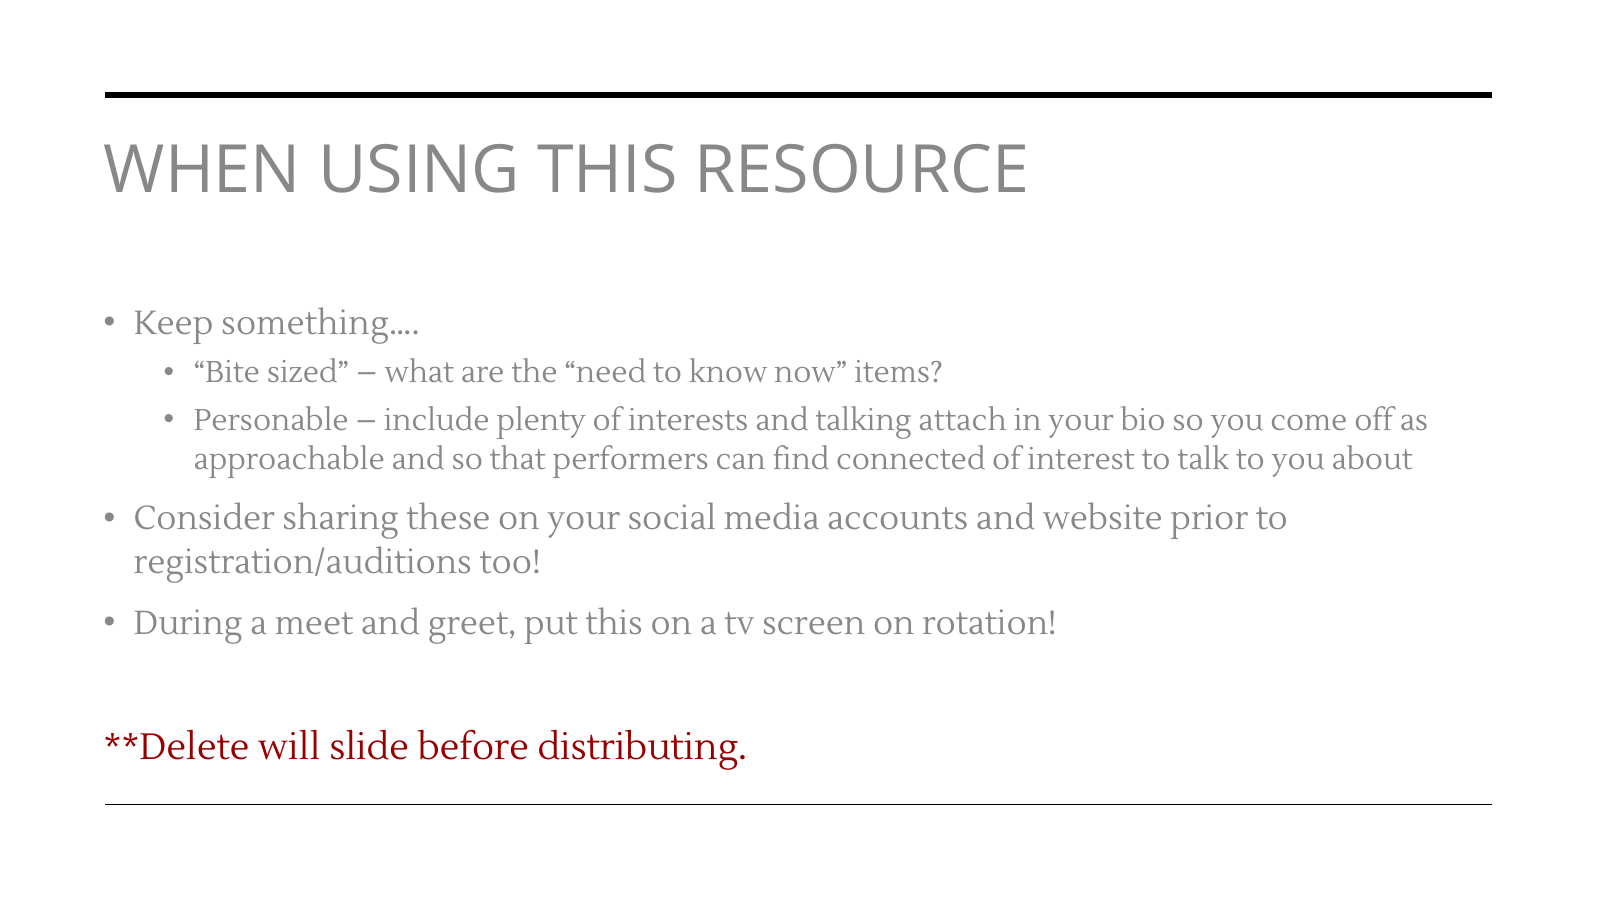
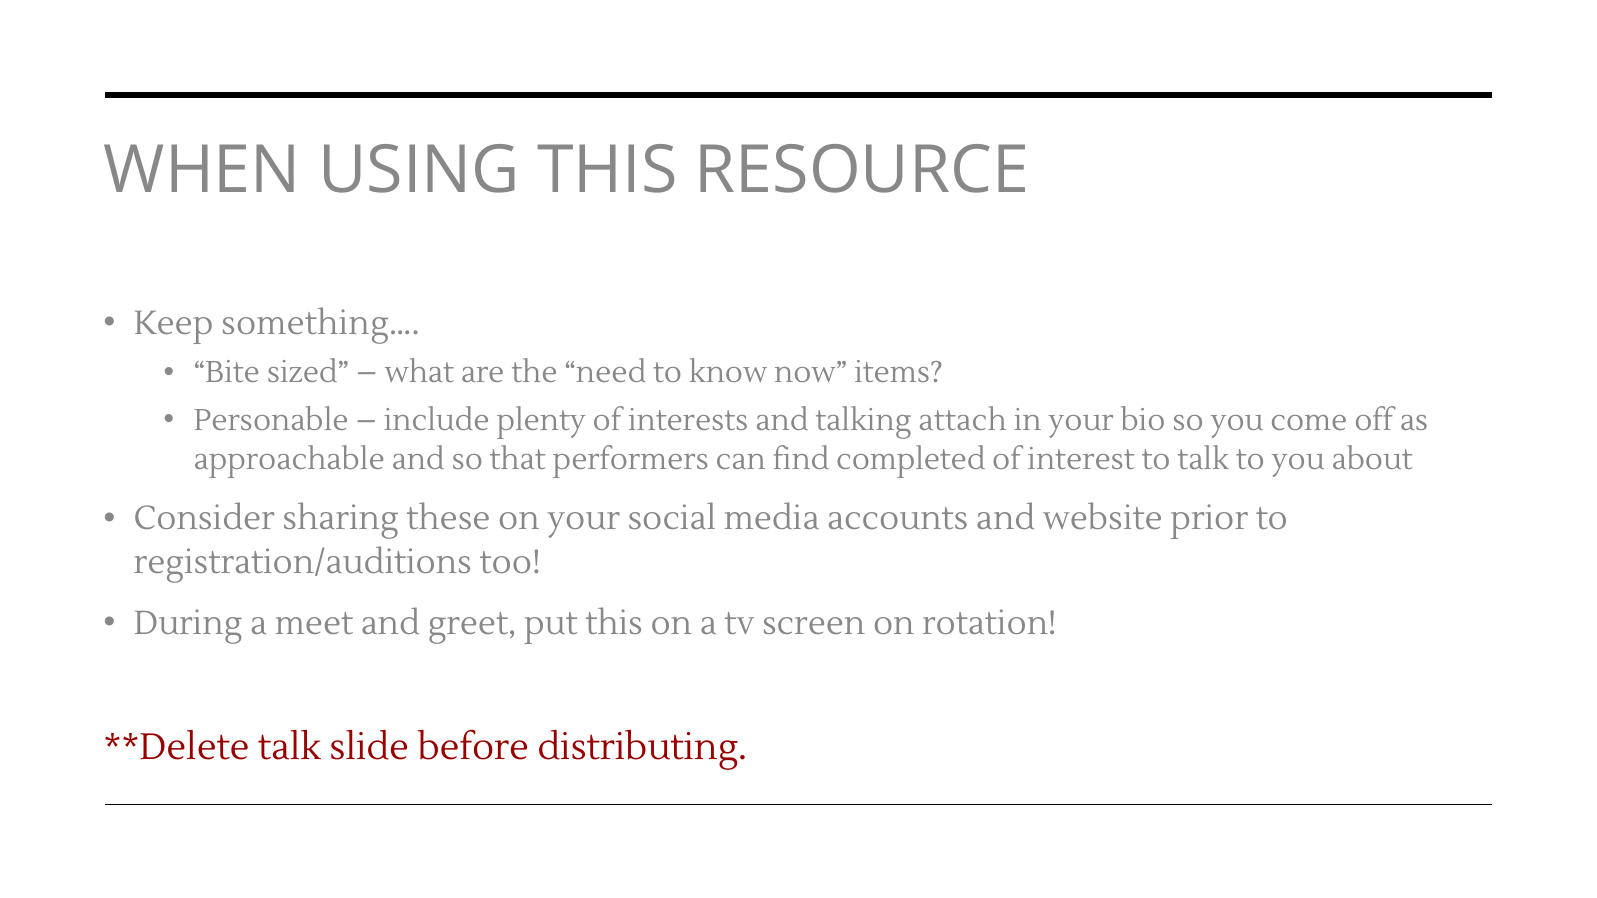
connected: connected -> completed
will at (289, 747): will -> talk
